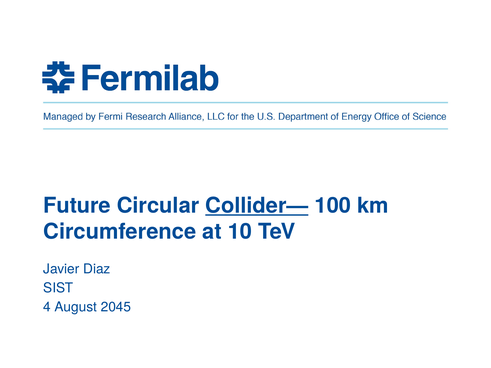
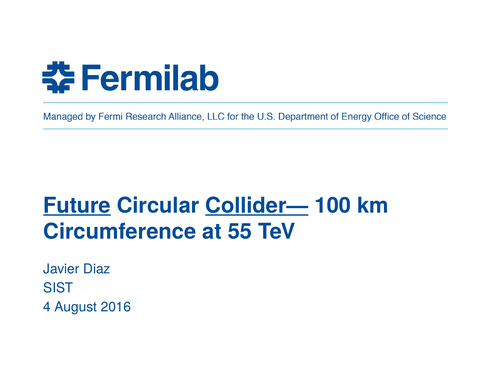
Future underline: none -> present
10: 10 -> 55
2045: 2045 -> 2016
